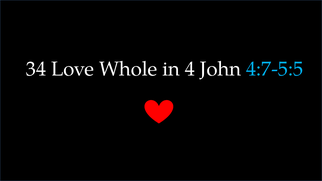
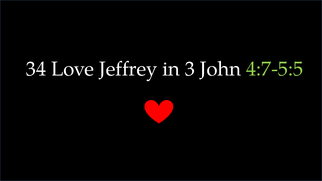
Whole: Whole -> Jeffrey
4: 4 -> 3
4:7-5:5 colour: light blue -> light green
